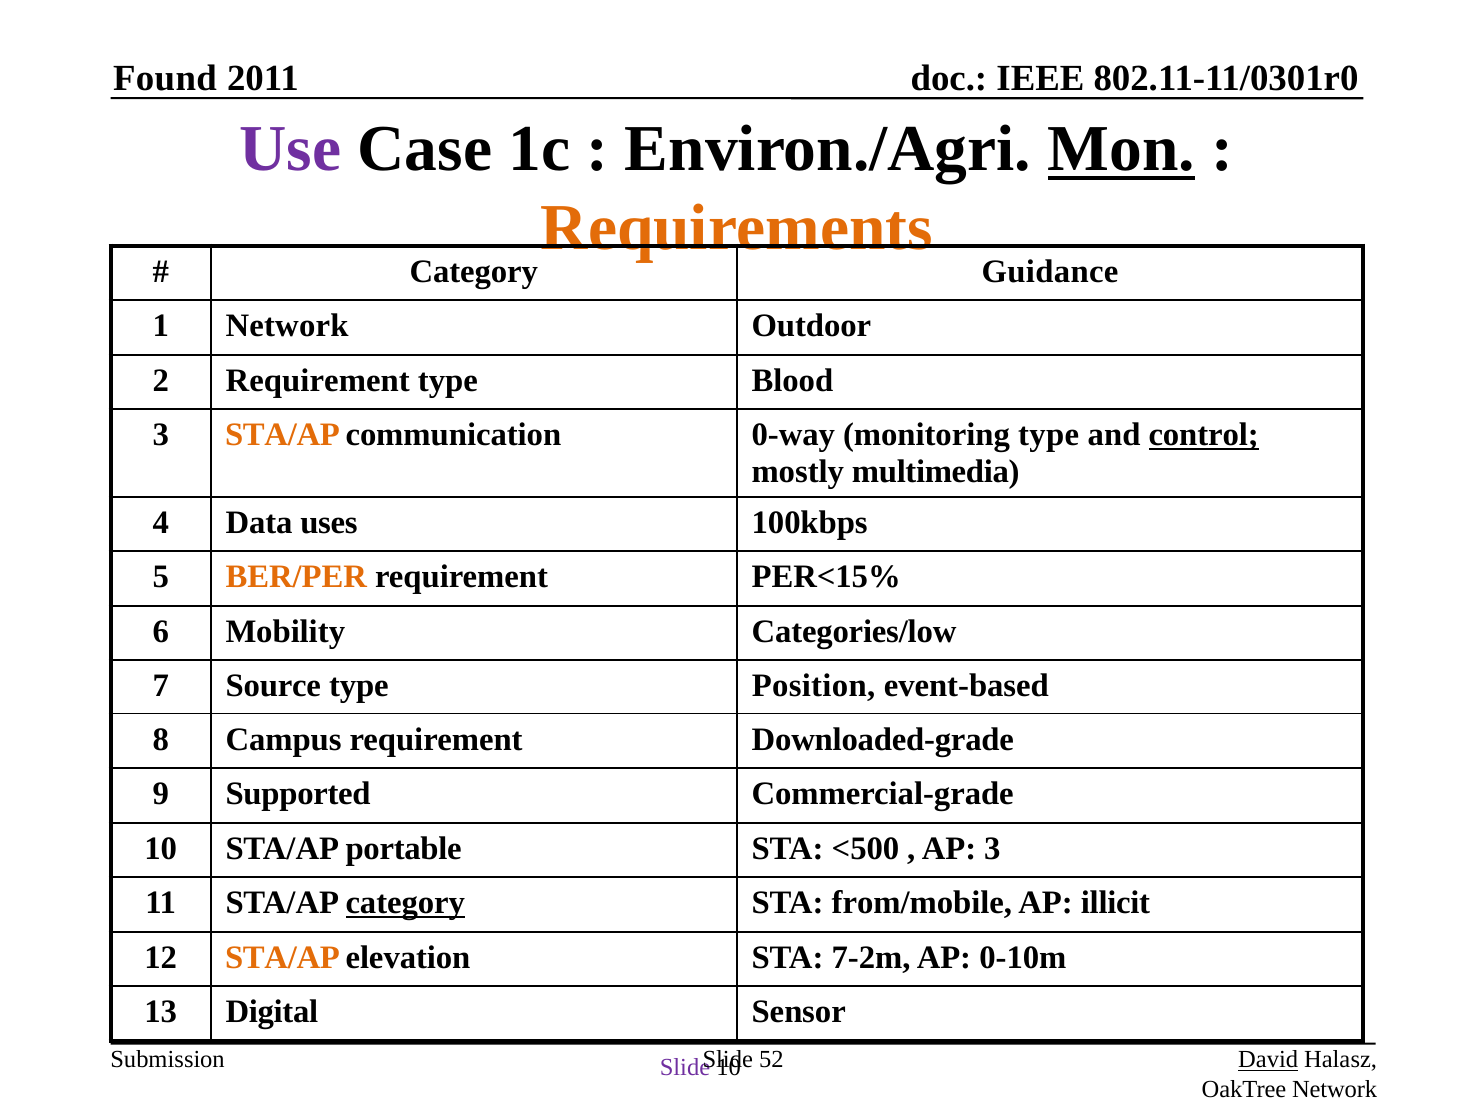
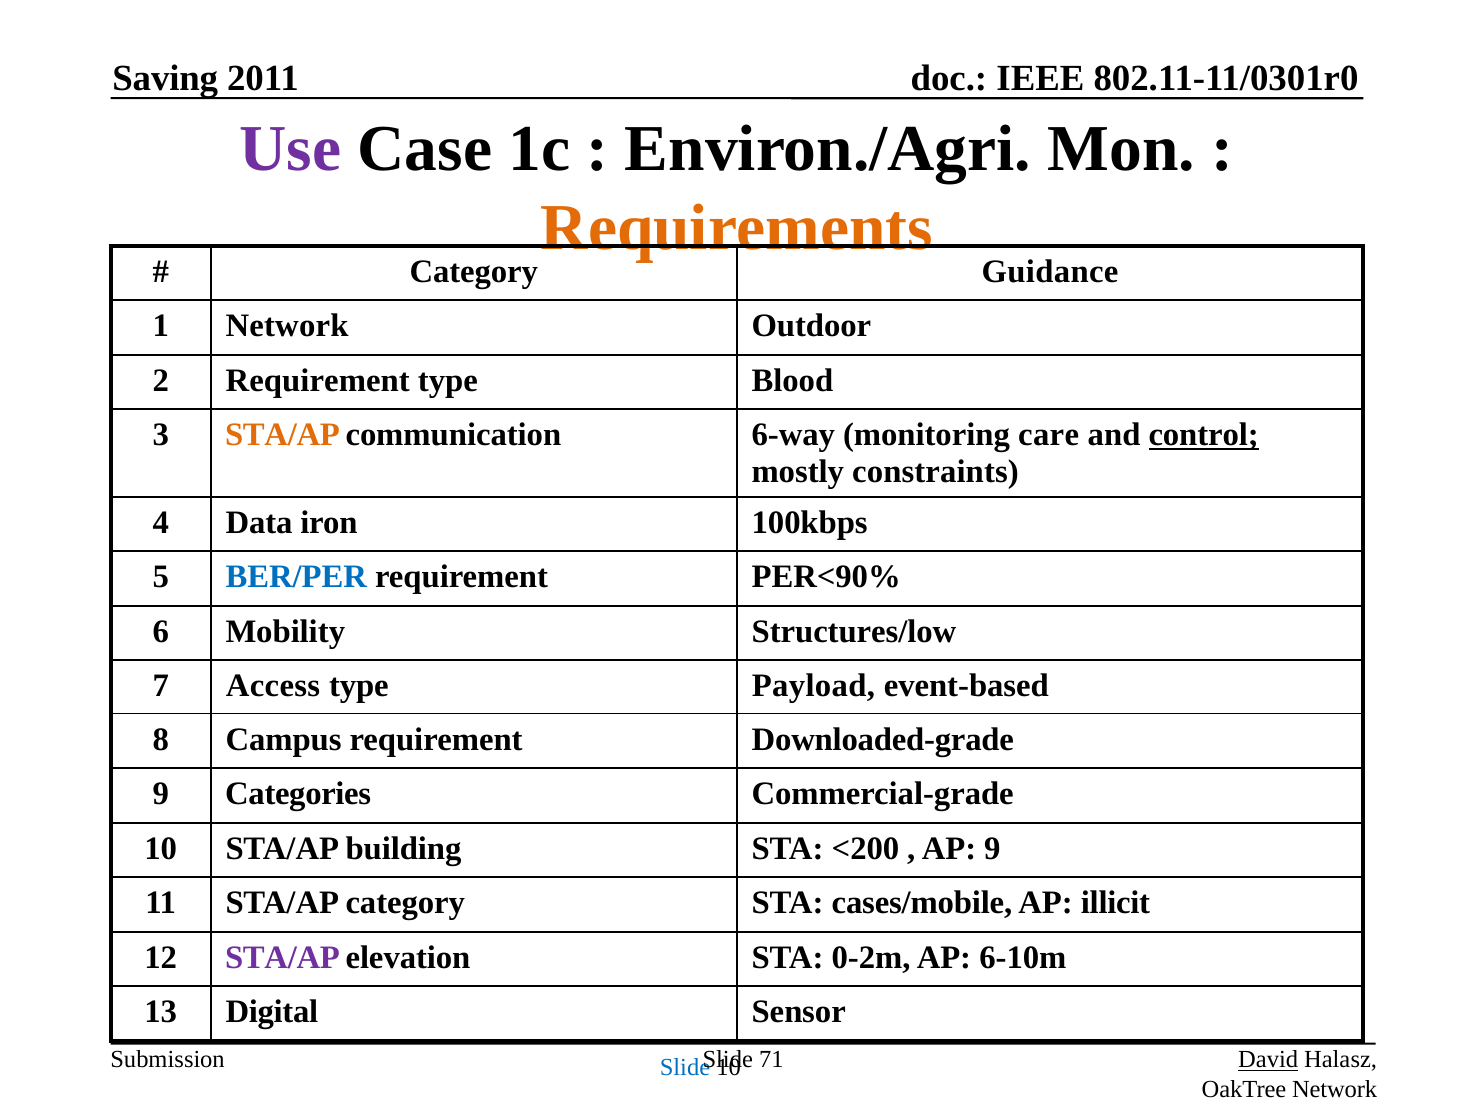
Found: Found -> Saving
Mon underline: present -> none
0-way: 0-way -> 6-way
monitoring type: type -> care
multimedia: multimedia -> constraints
uses: uses -> iron
BER/PER colour: orange -> blue
PER<15%: PER<15% -> PER<90%
Categories/low: Categories/low -> Structures/low
Source: Source -> Access
Position: Position -> Payload
Supported: Supported -> Categories
portable: portable -> building
<500: <500 -> <200
AP 3: 3 -> 9
category at (405, 903) underline: present -> none
from/mobile: from/mobile -> cases/mobile
STA/AP at (282, 958) colour: orange -> purple
7-2m: 7-2m -> 0-2m
0-10m: 0-10m -> 6-10m
Slide at (685, 1068) colour: purple -> blue
52: 52 -> 71
